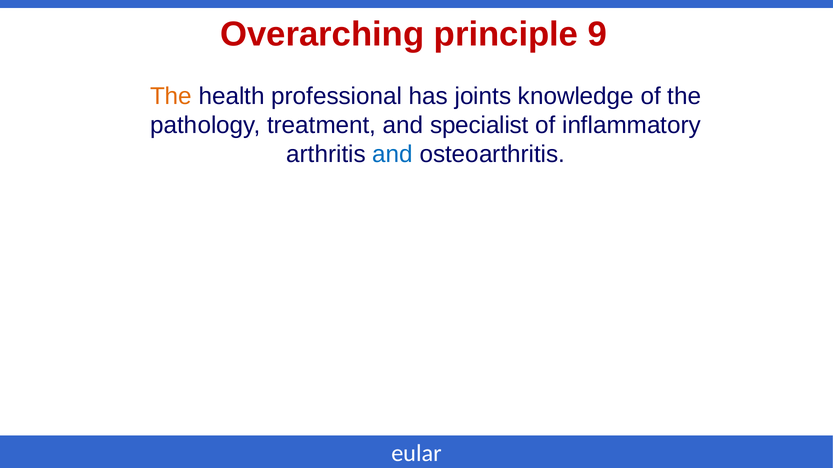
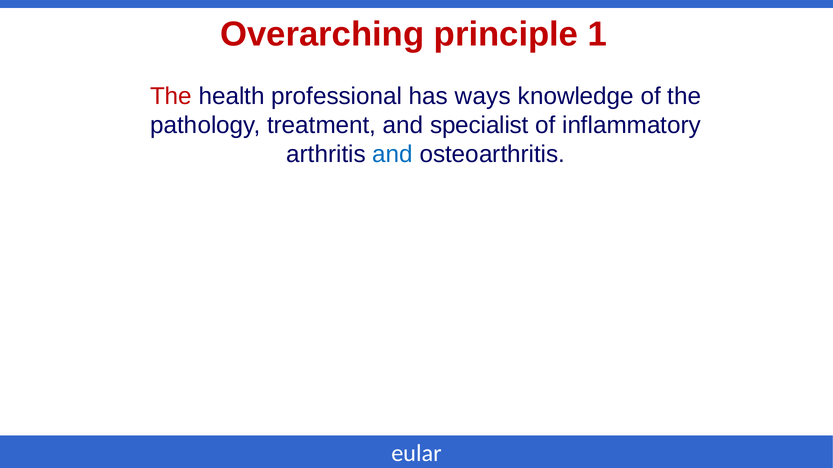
9: 9 -> 1
The at (171, 96) colour: orange -> red
joints: joints -> ways
